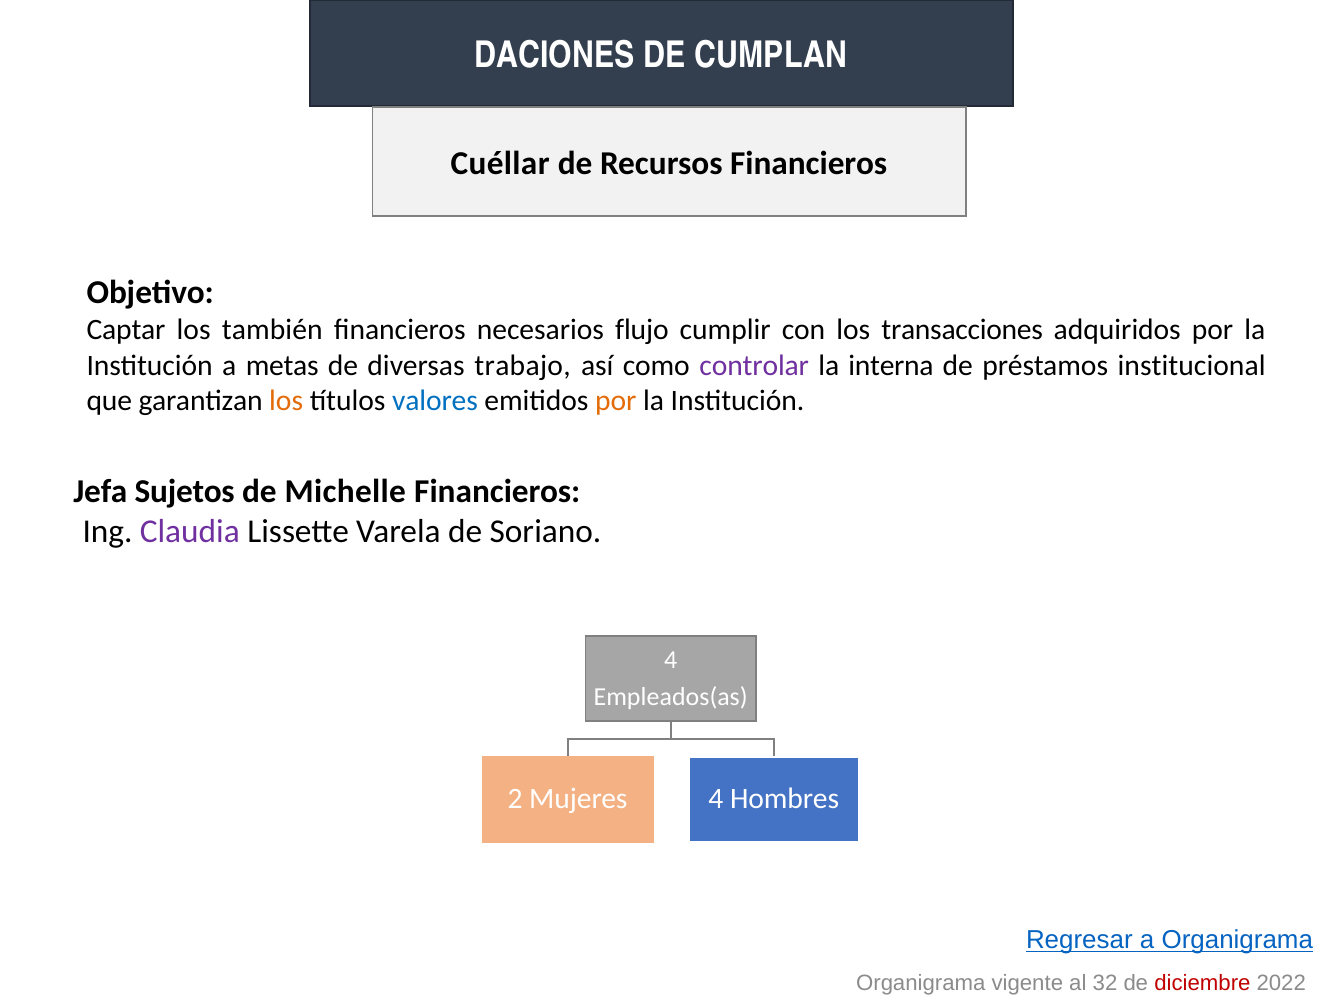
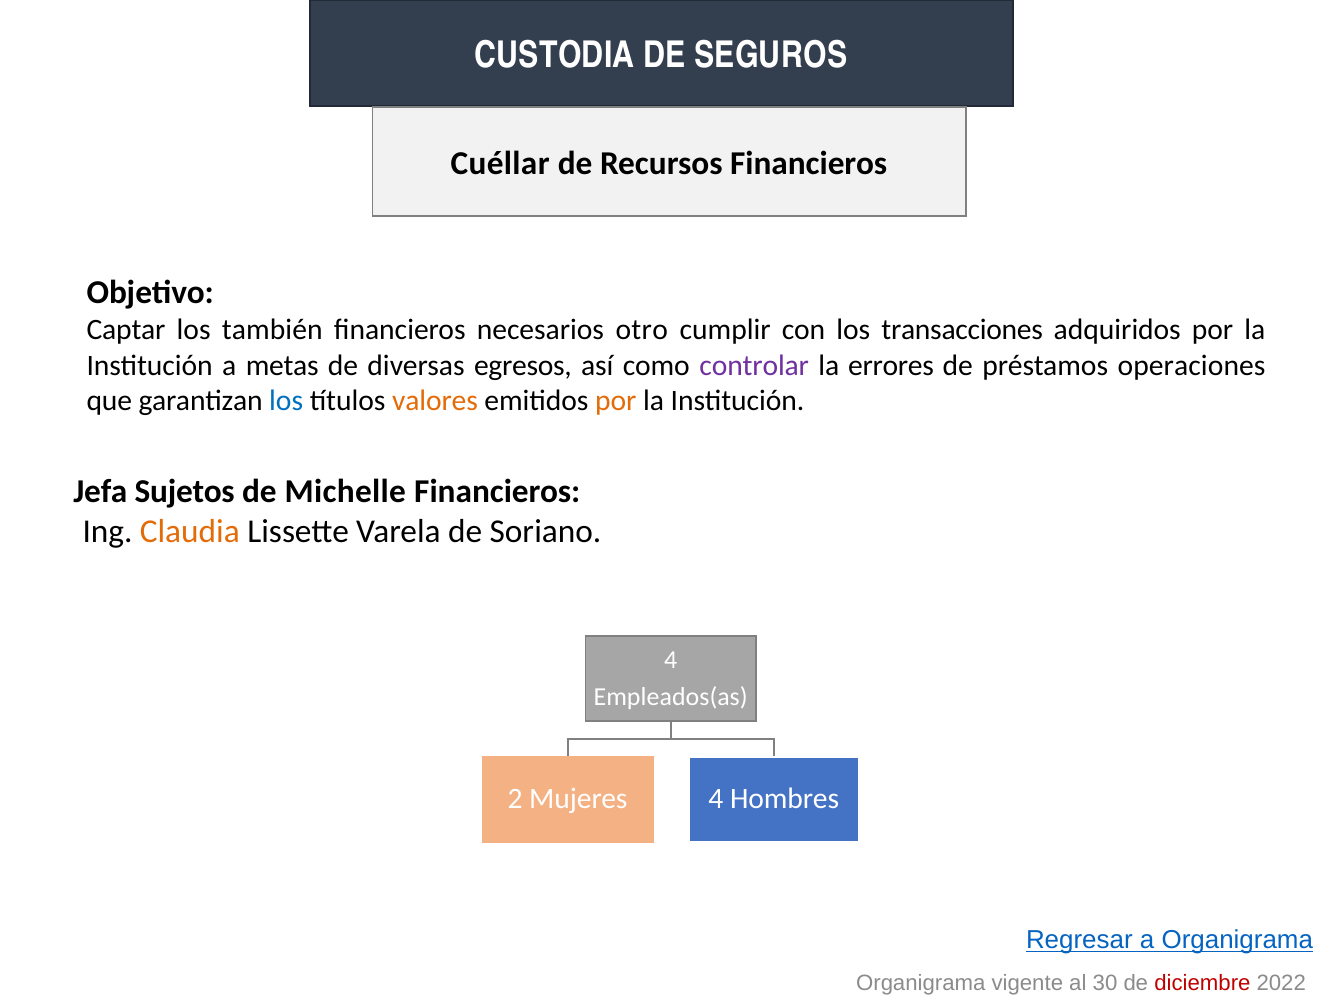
DACIONES: DACIONES -> CUSTODIA
CUMPLAN: CUMPLAN -> SEGUROS
flujo: flujo -> otro
trabajo: trabajo -> egresos
interna: interna -> errores
institucional: institucional -> operaciones
los at (286, 401) colour: orange -> blue
valores colour: blue -> orange
Claudia colour: purple -> orange
32: 32 -> 30
